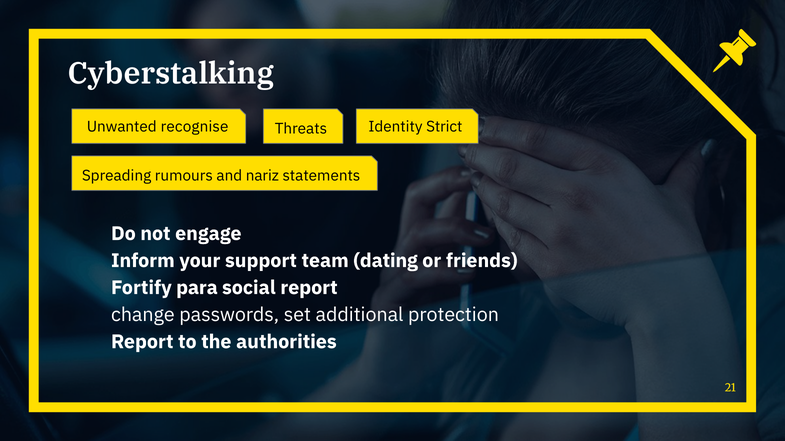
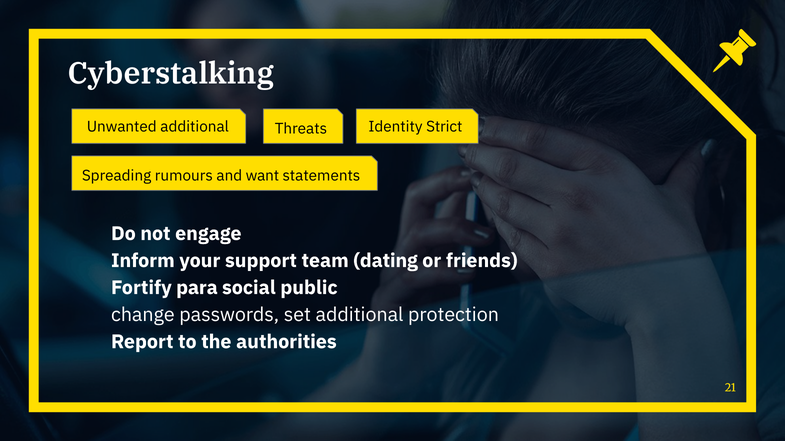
Unwanted recognise: recognise -> additional
nariz: nariz -> want
social report: report -> public
